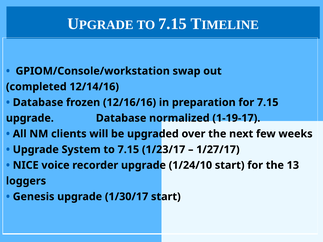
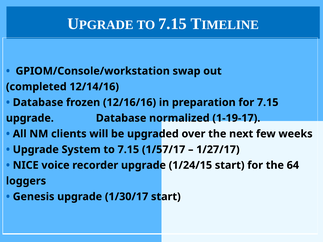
1/23/17: 1/23/17 -> 1/57/17
1/24/10: 1/24/10 -> 1/24/15
13: 13 -> 64
